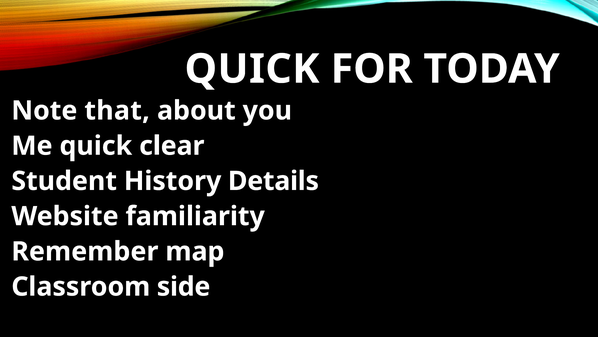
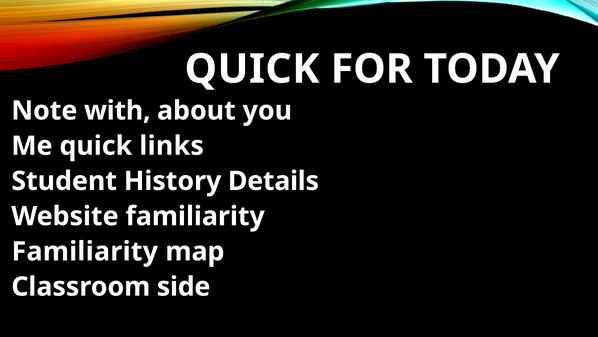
that: that -> with
clear: clear -> links
Remember at (85, 251): Remember -> Familiarity
